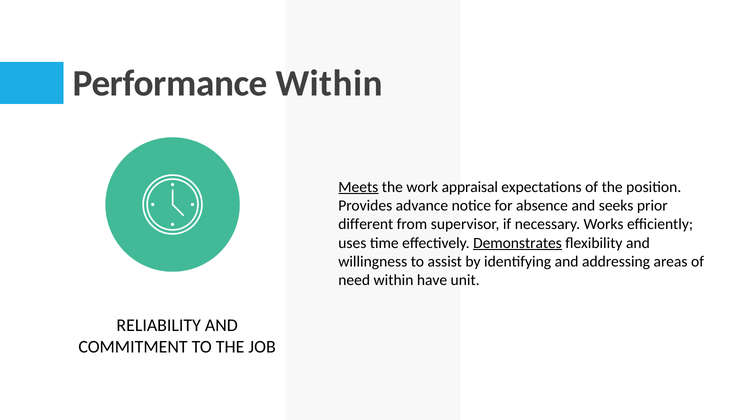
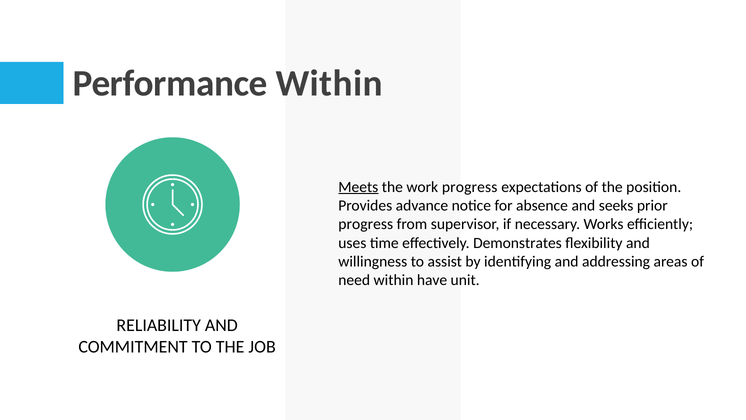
work appraisal: appraisal -> progress
different at (366, 224): different -> progress
Demonstrates underline: present -> none
